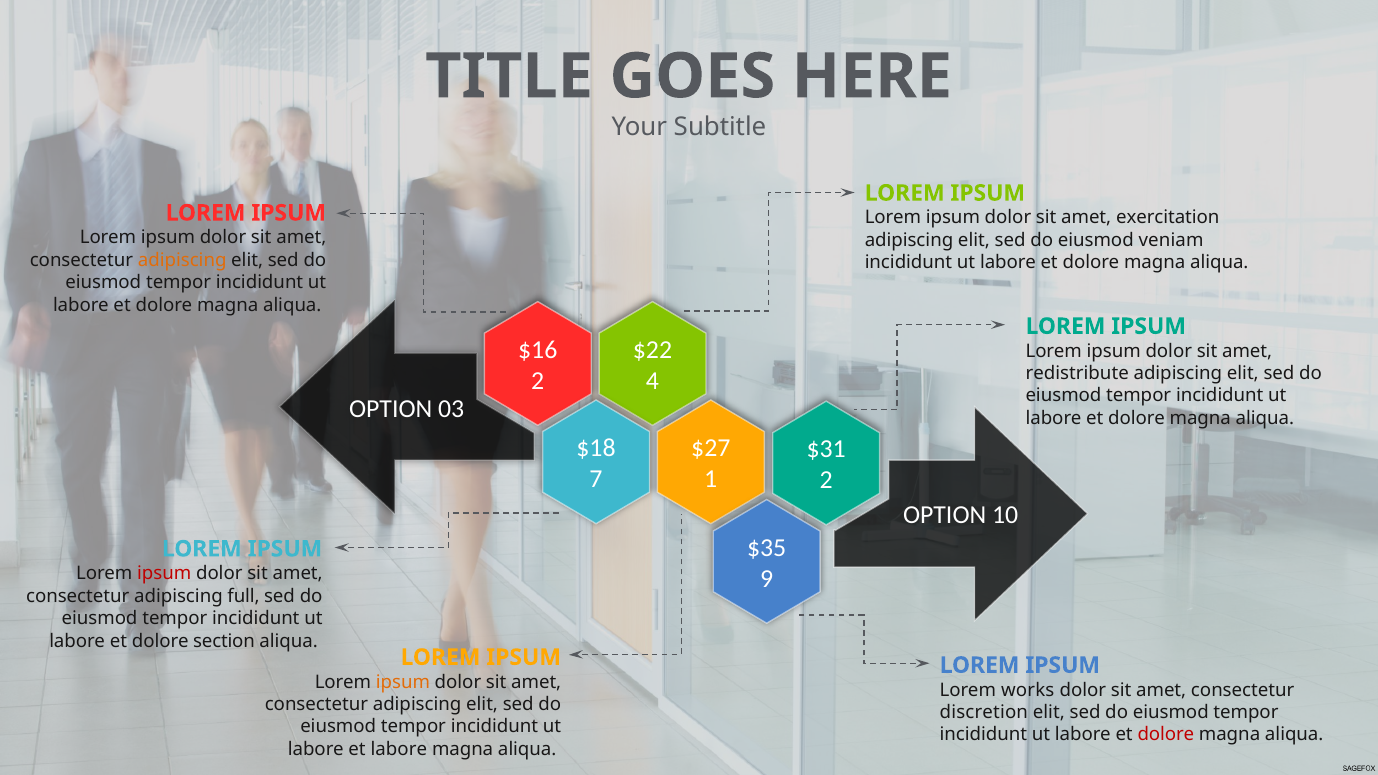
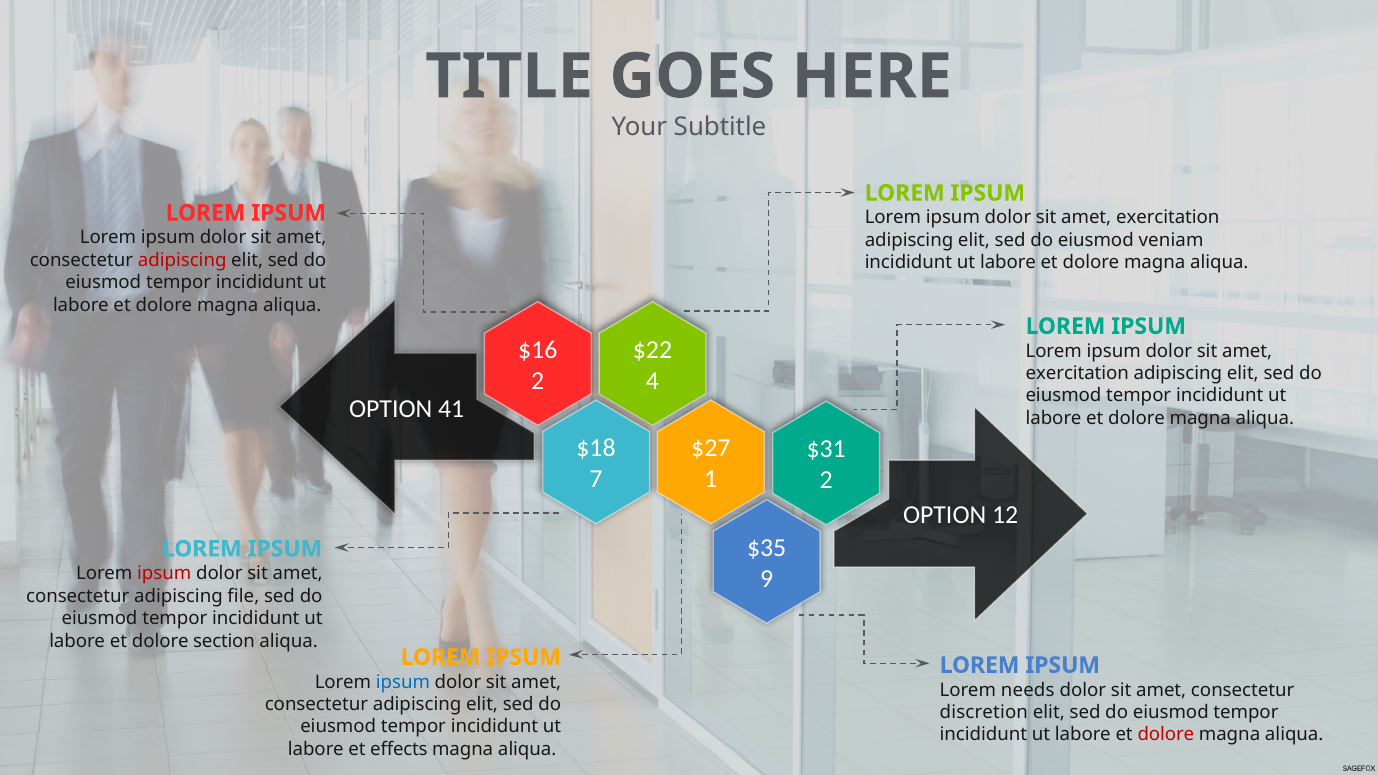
adipiscing at (182, 260) colour: orange -> red
redistribute at (1077, 373): redistribute -> exercitation
03: 03 -> 41
10: 10 -> 12
full: full -> file
ipsum at (403, 682) colour: orange -> blue
works: works -> needs
et labore: labore -> effects
